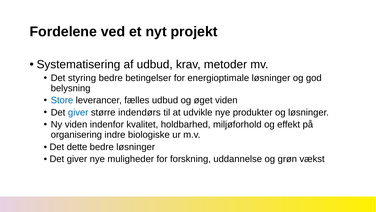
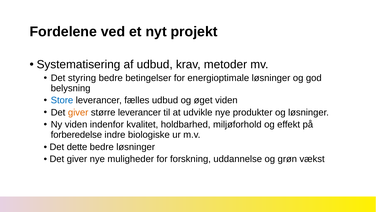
giver at (78, 112) colour: blue -> orange
større indendørs: indendørs -> leverancer
organisering: organisering -> forberedelse
